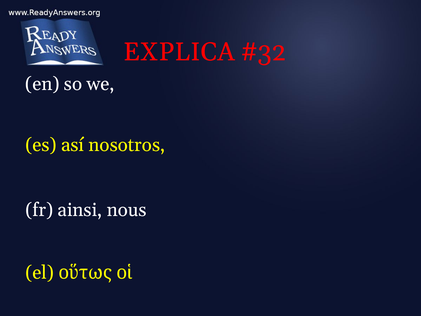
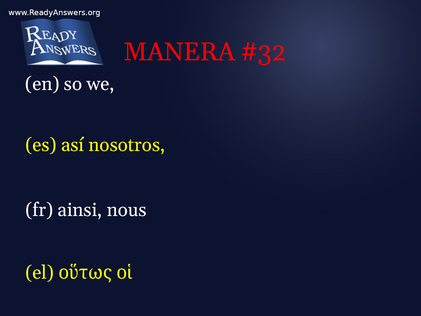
EXPLICA: EXPLICA -> MANERA
